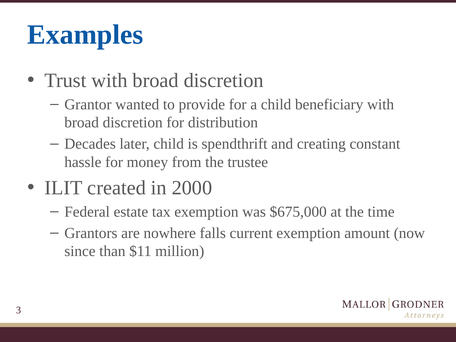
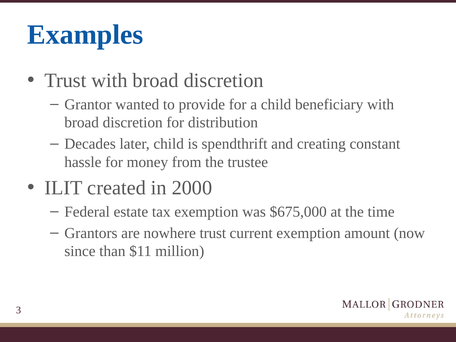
nowhere falls: falls -> trust
